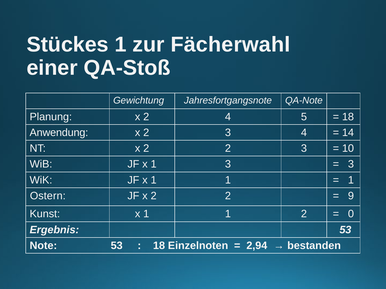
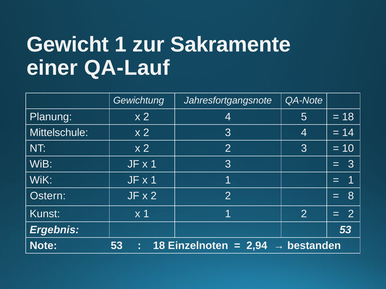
Stückes: Stückes -> Gewicht
Fächerwahl: Fächerwahl -> Sakramente
QA-Stoß: QA-Stoß -> QA-Lauf
Anwendung: Anwendung -> Mittelschule
9: 9 -> 8
0 at (351, 214): 0 -> 2
